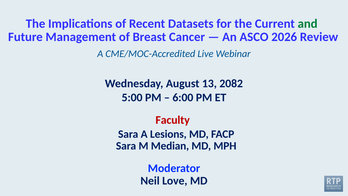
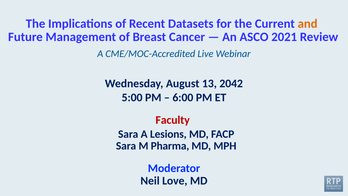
and colour: green -> orange
2026: 2026 -> 2021
2082: 2082 -> 2042
Median: Median -> Pharma
